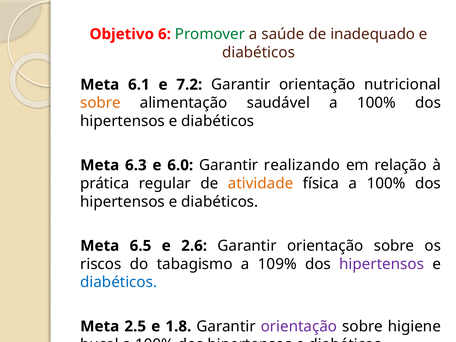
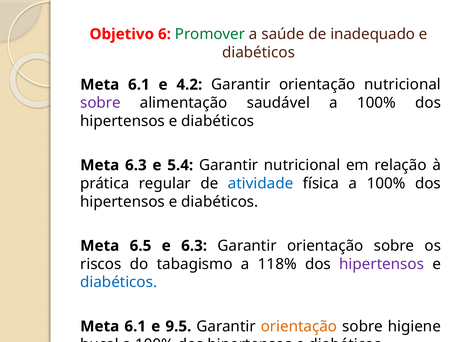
7.2: 7.2 -> 4.2
sobre at (100, 103) colour: orange -> purple
6.0: 6.0 -> 5.4
Garantir realizando: realizando -> nutricional
atividade colour: orange -> blue
e 2.6: 2.6 -> 6.3
109%: 109% -> 118%
2.5 at (135, 326): 2.5 -> 6.1
1.8: 1.8 -> 9.5
orientação at (299, 326) colour: purple -> orange
